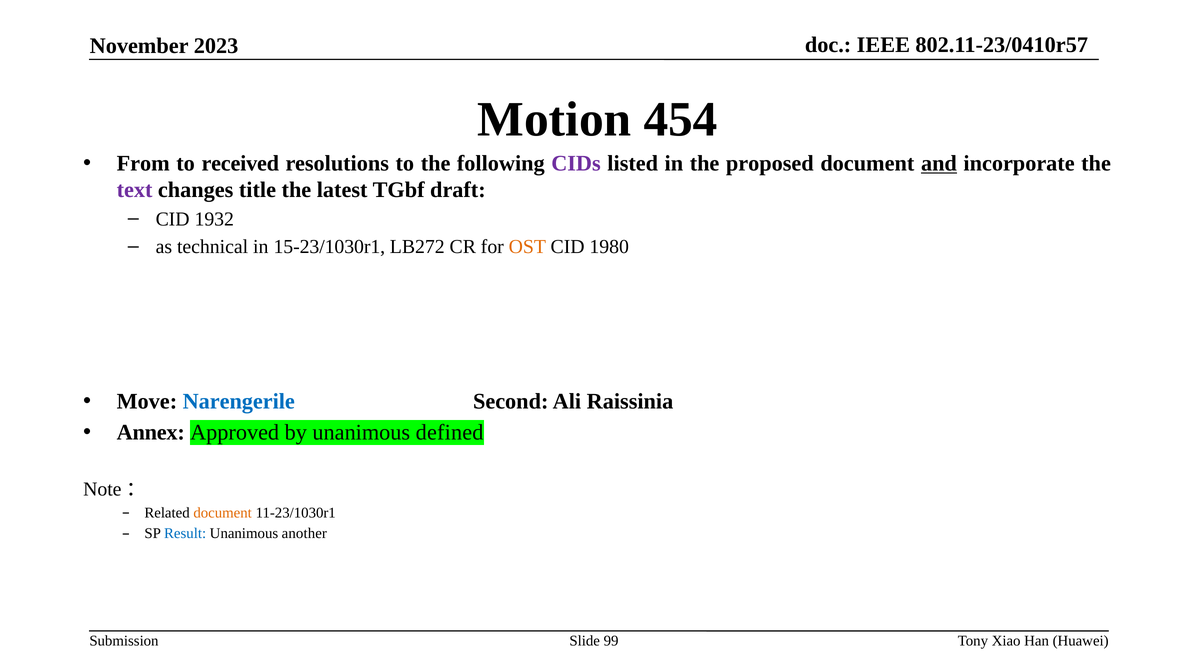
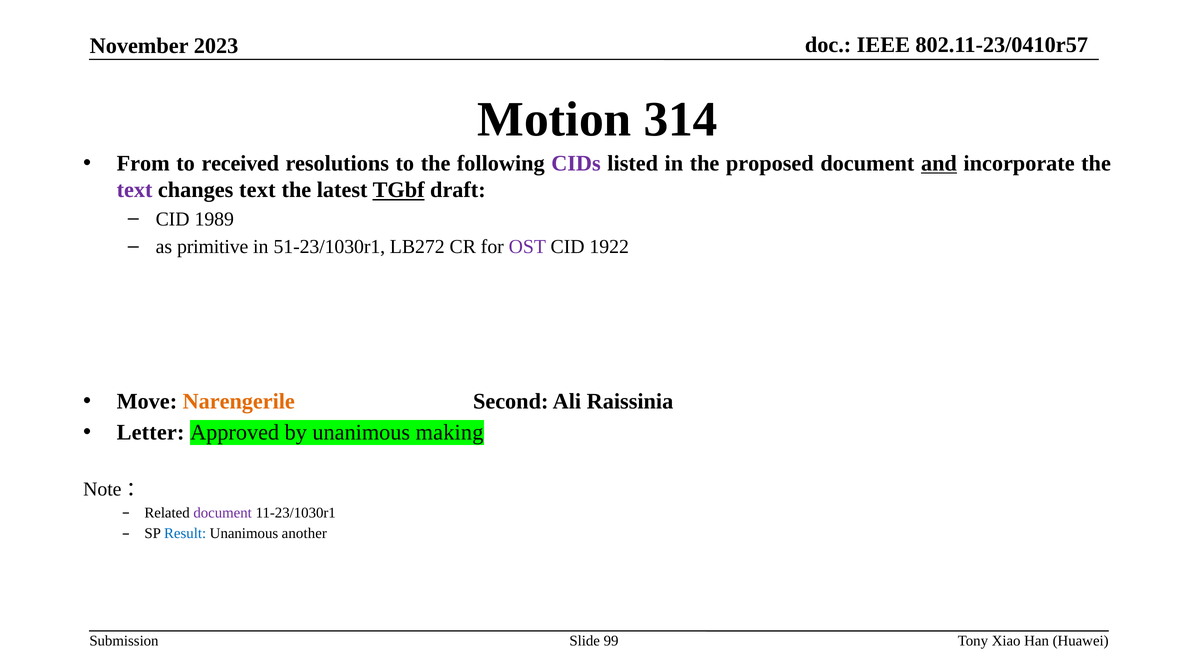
454: 454 -> 314
changes title: title -> text
TGbf underline: none -> present
1932: 1932 -> 1989
technical: technical -> primitive
15-23/1030r1: 15-23/1030r1 -> 51-23/1030r1
OST colour: orange -> purple
1980: 1980 -> 1922
Narengerile colour: blue -> orange
Annex: Annex -> Letter
defined: defined -> making
document at (223, 513) colour: orange -> purple
